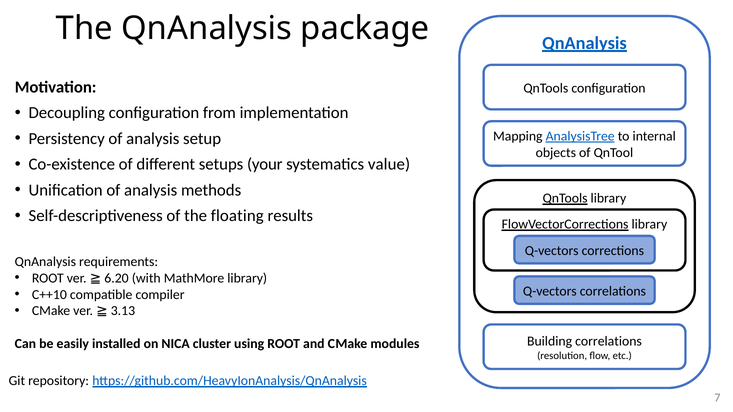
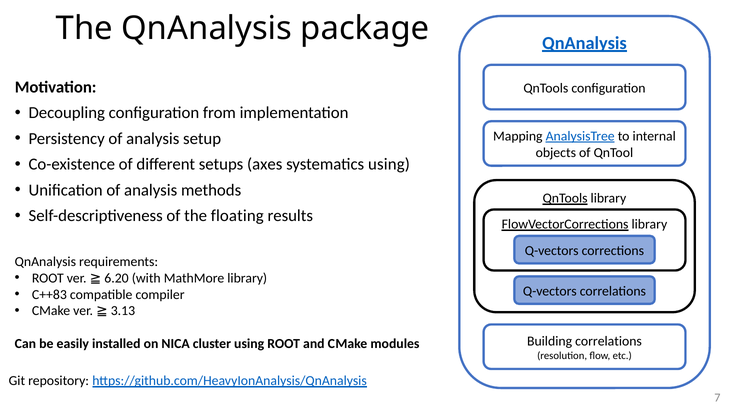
your: your -> axes
systematics value: value -> using
C++10: C++10 -> C++83
